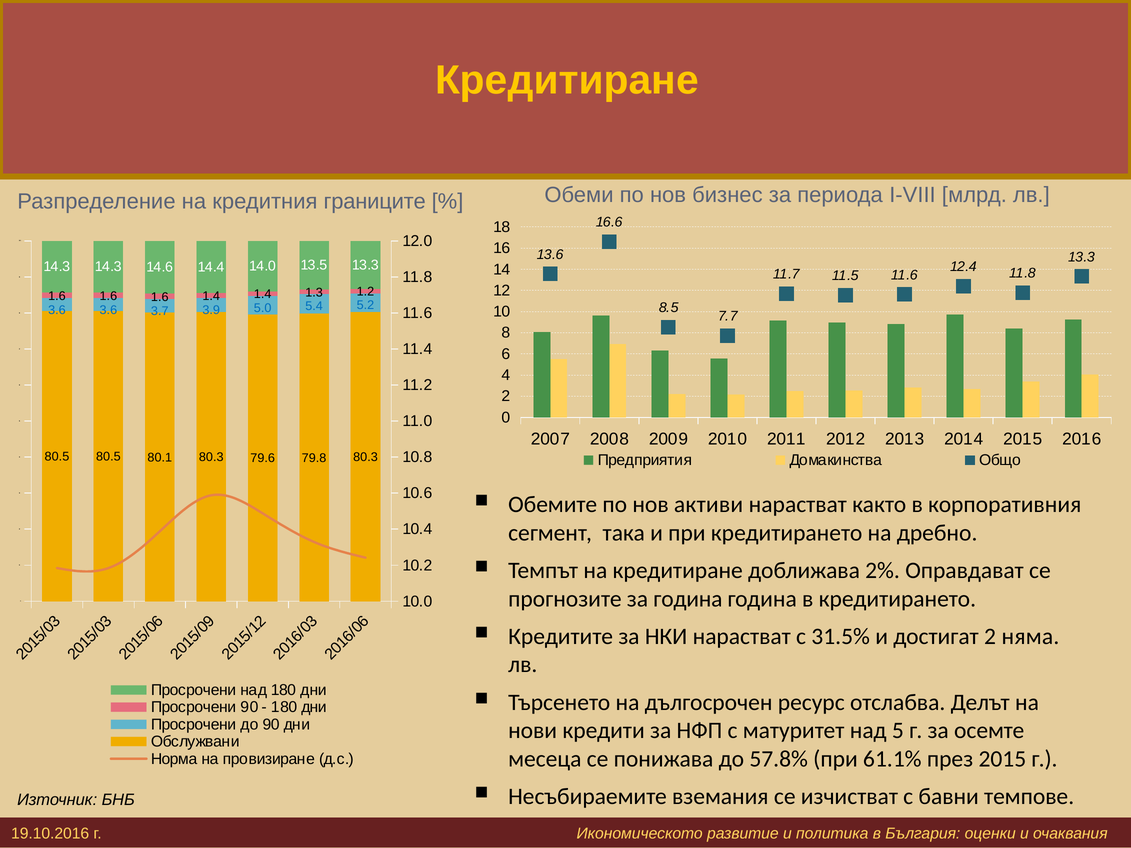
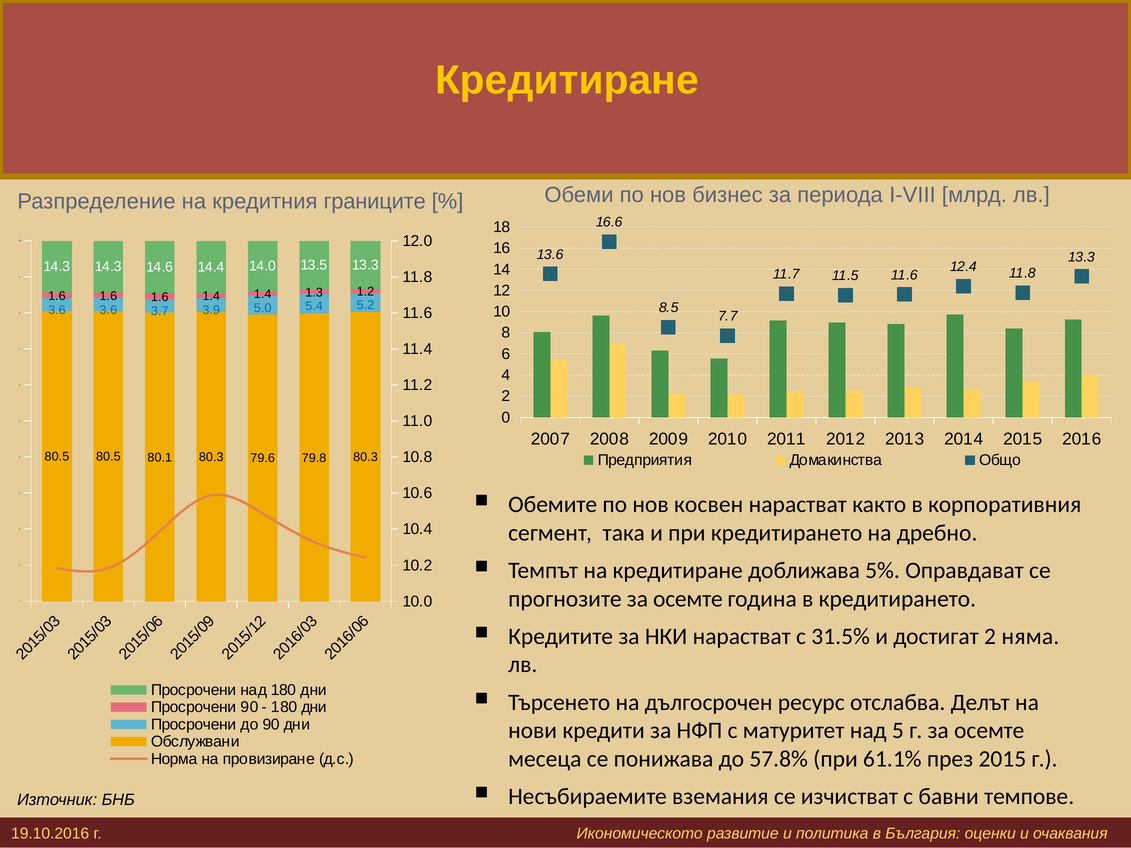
активи: активи -> косвен
2%: 2% -> 5%
прогнозите за година: година -> осемте
